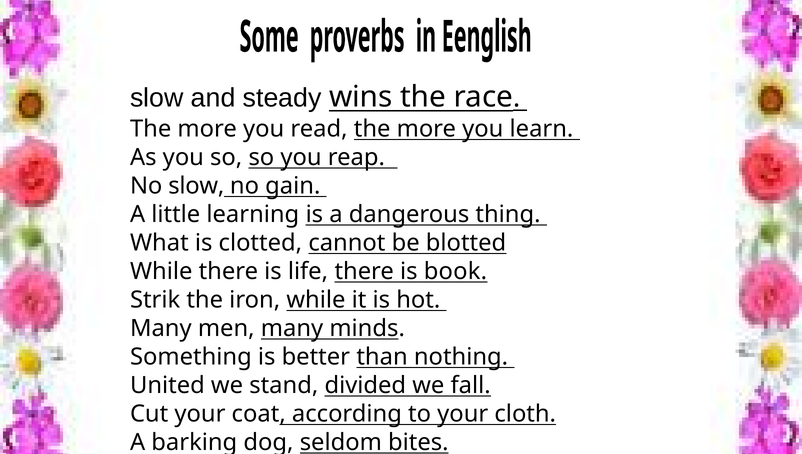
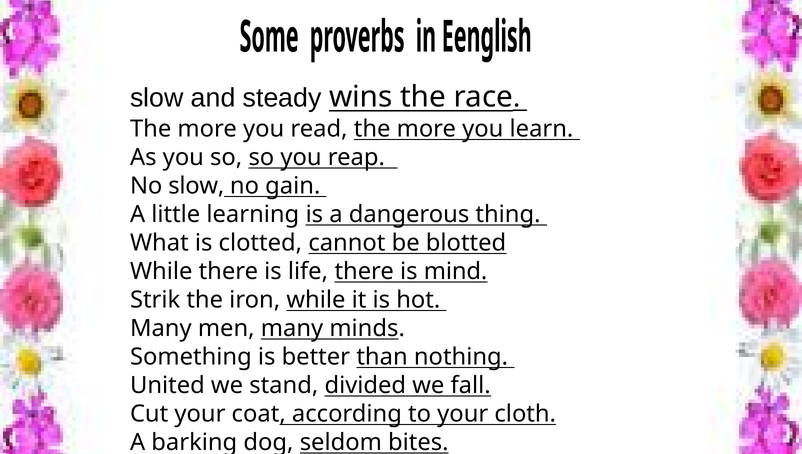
book: book -> mind
